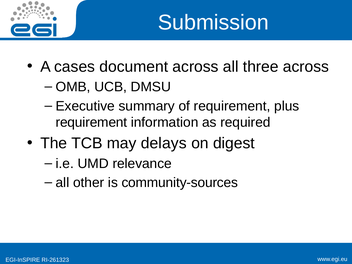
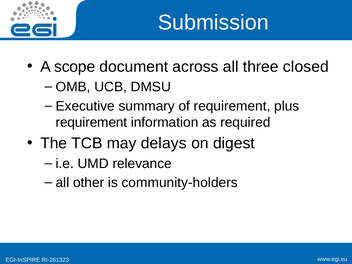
cases: cases -> scope
three across: across -> closed
community-sources: community-sources -> community-holders
